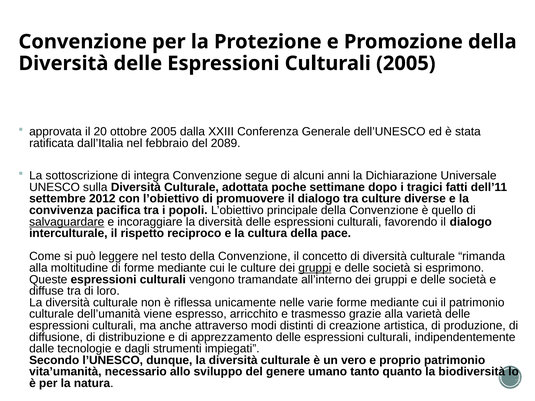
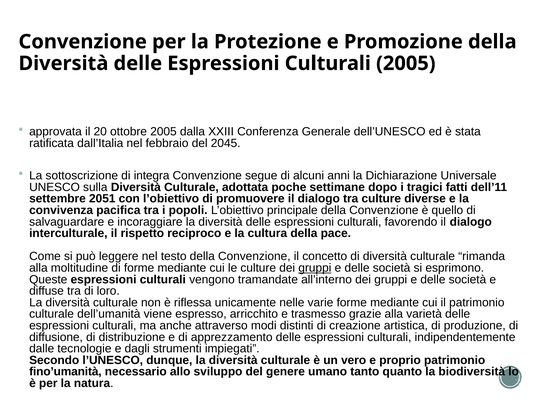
2089: 2089 -> 2045
2012: 2012 -> 2051
salvaguardare underline: present -> none
vita’umanità: vita’umanità -> fino’umanità
